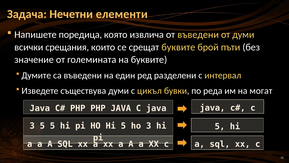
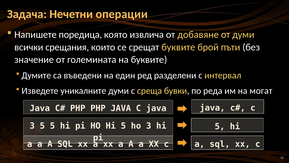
елементи: елементи -> операции
от въведени: въведени -> добавяне
съществува: съществува -> уникалните
цикъл: цикъл -> среща
